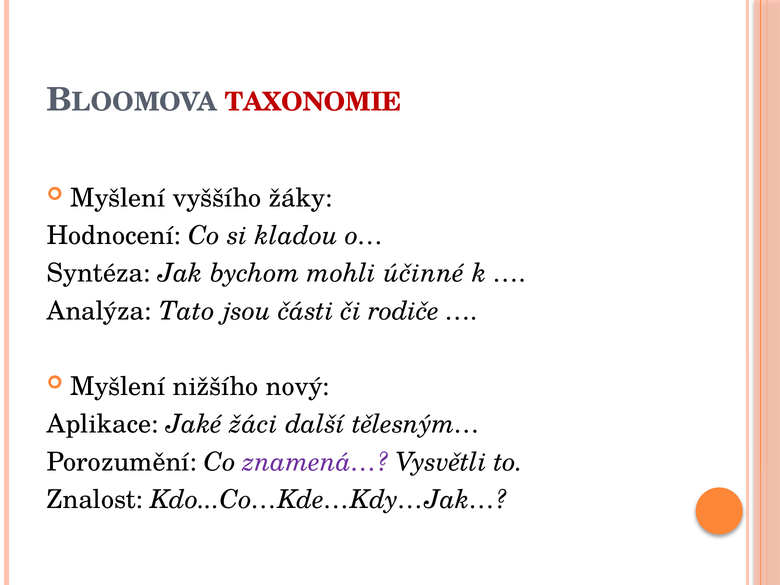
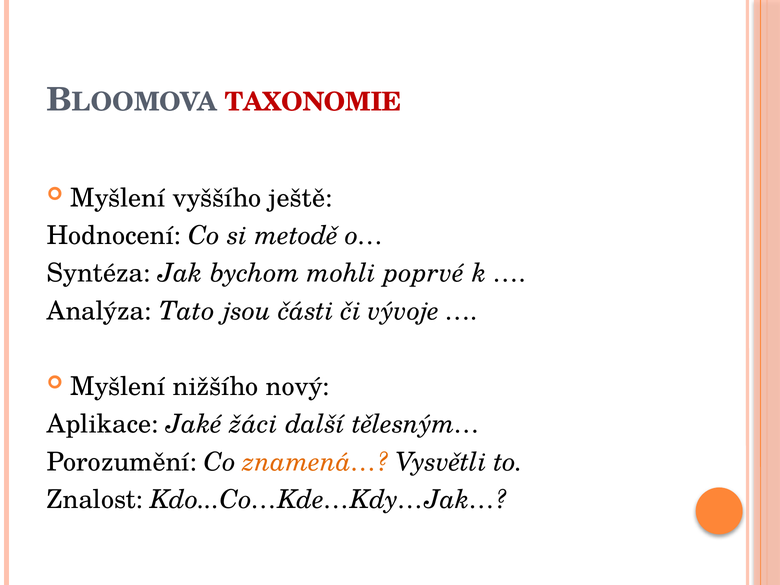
žáky: žáky -> ještě
kladou: kladou -> metodě
účinné: účinné -> poprvé
rodiče: rodiče -> vývoje
znamená… colour: purple -> orange
